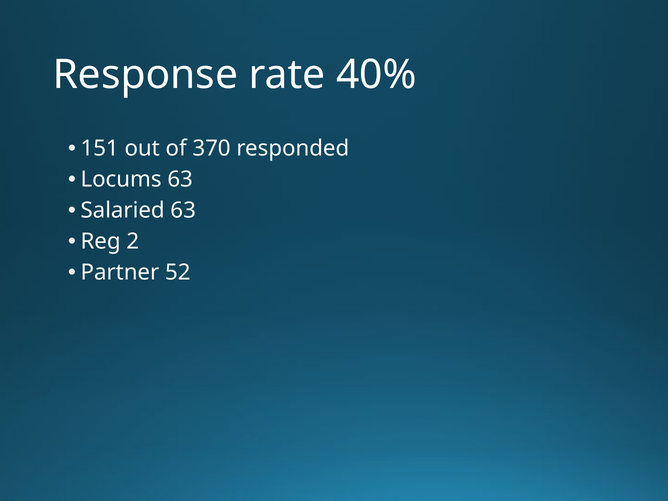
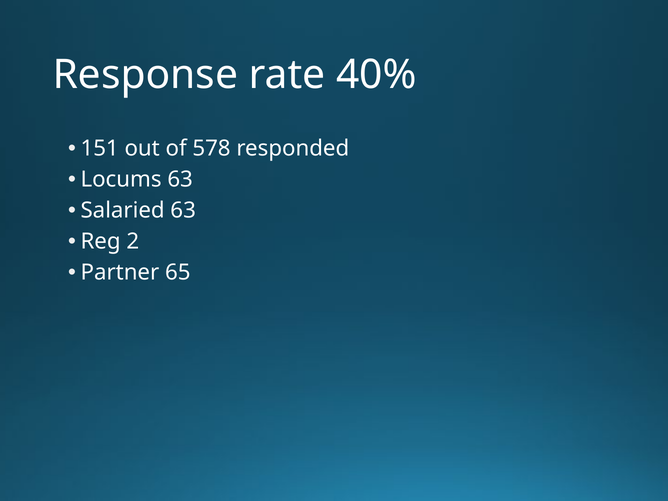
370: 370 -> 578
52: 52 -> 65
